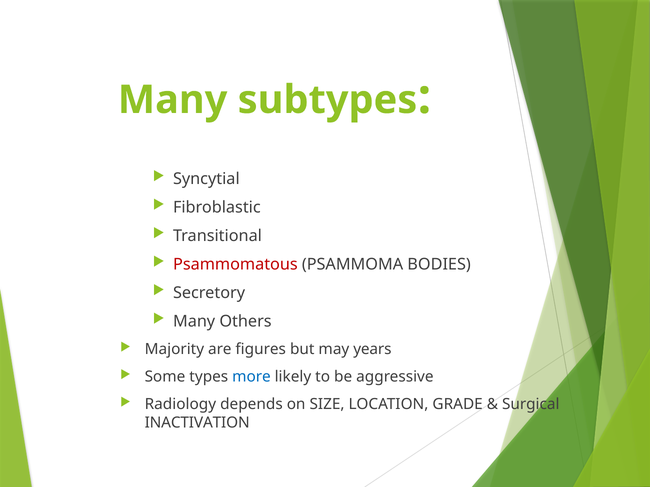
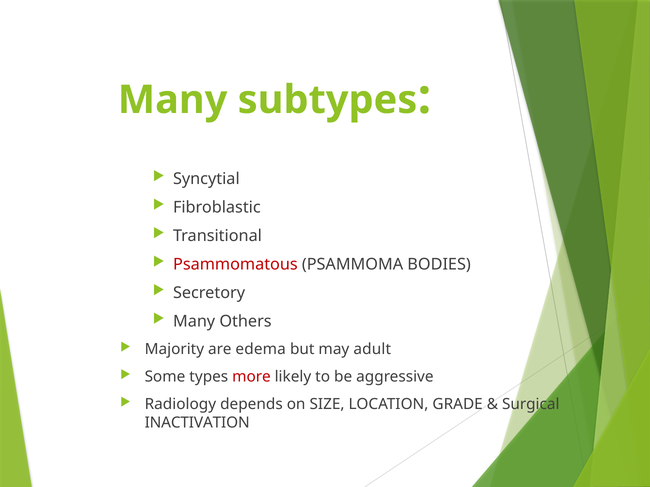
figures: figures -> edema
years: years -> adult
more colour: blue -> red
